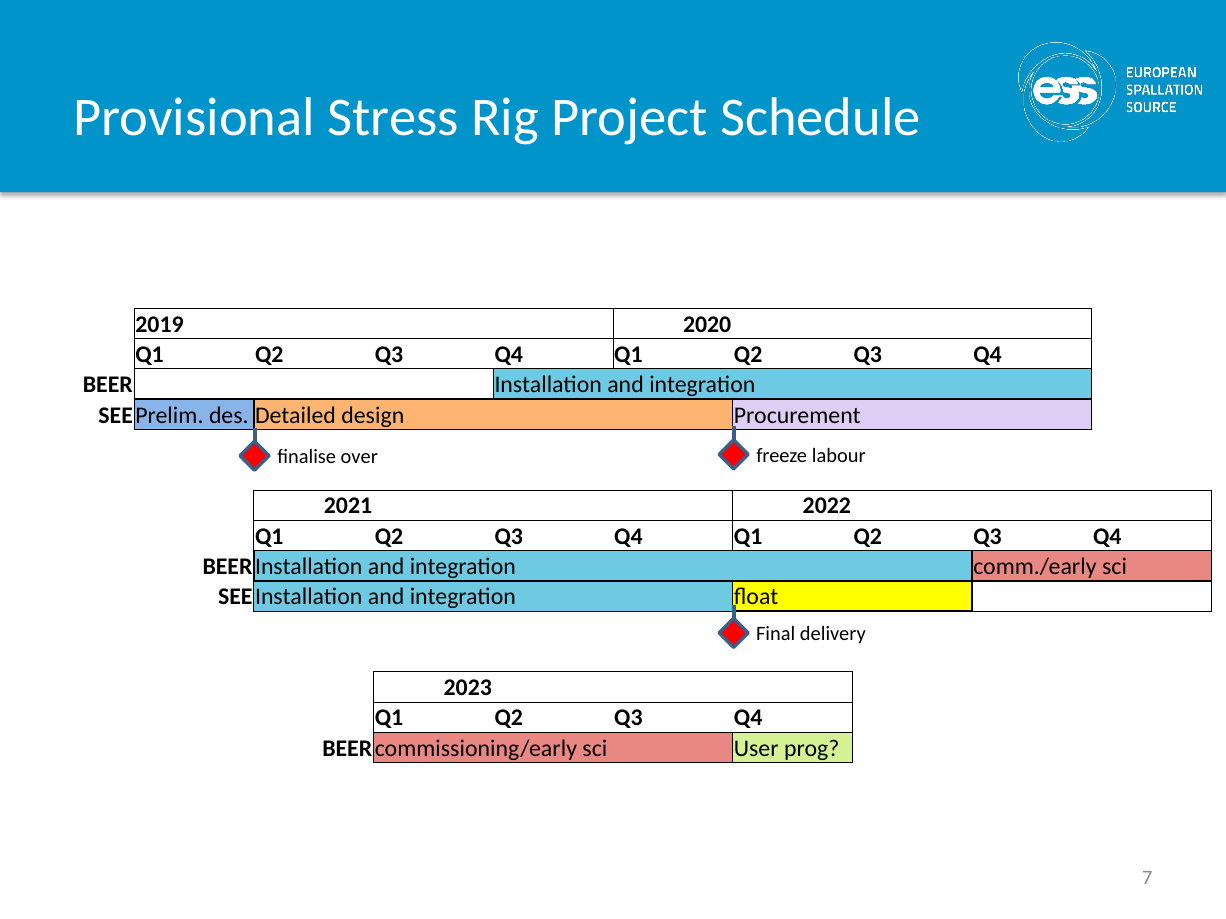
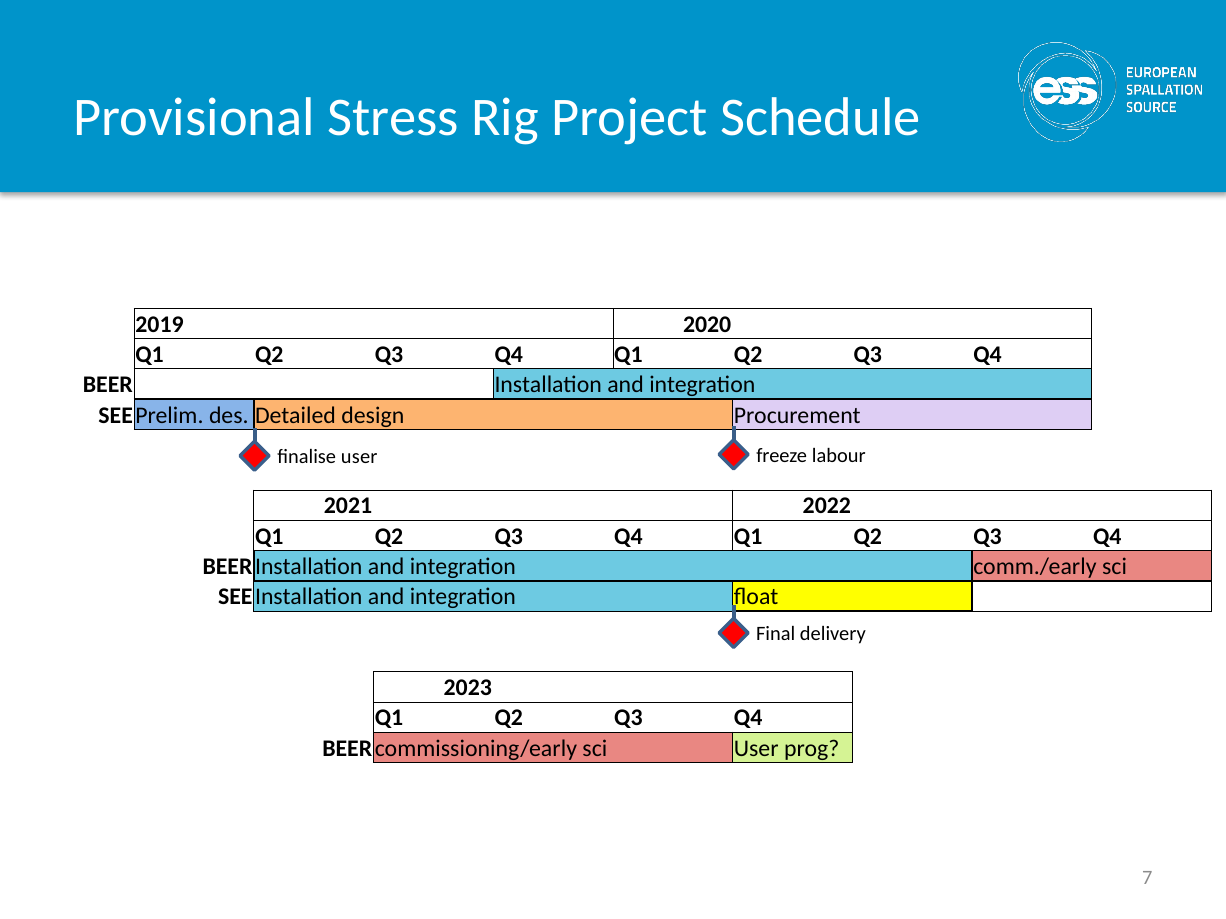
finalise over: over -> user
